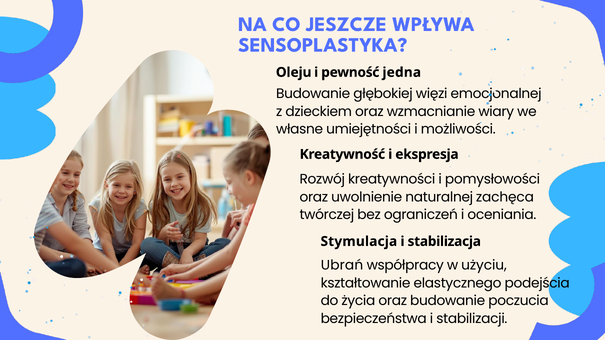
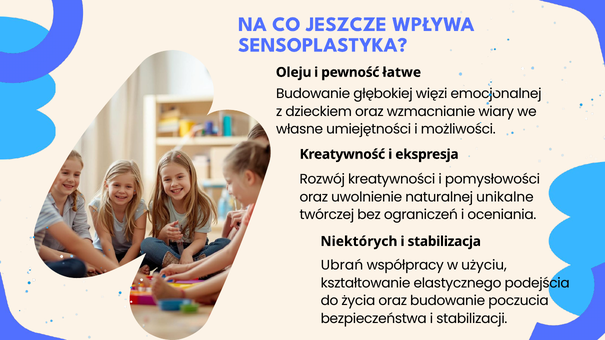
jedna: jedna -> łatwe
zachęca: zachęca -> unikalne
Stymulacja: Stymulacja -> Niektórych
